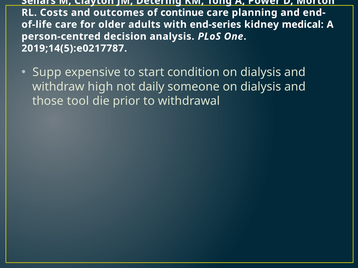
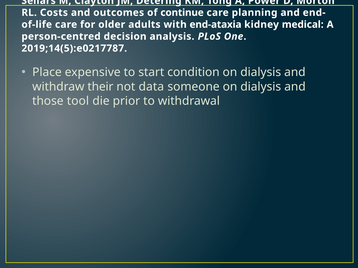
end-series: end-series -> end-ataxia
Supp: Supp -> Place
high: high -> their
daily: daily -> data
